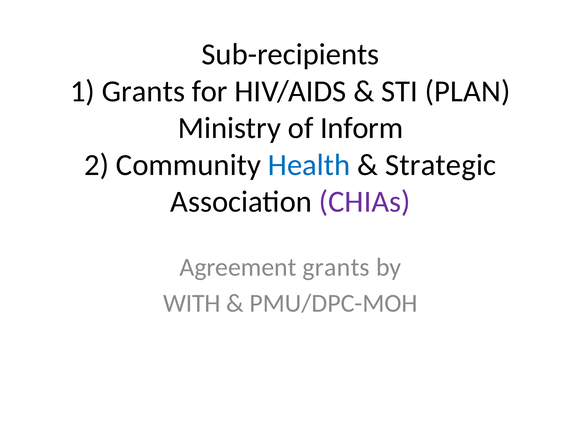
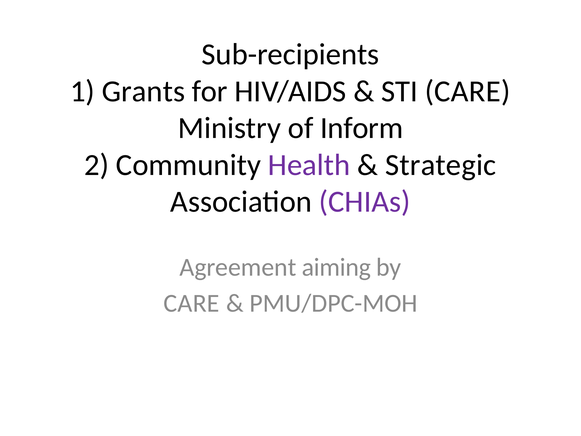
STI PLAN: PLAN -> CARE
Health colour: blue -> purple
Agreement grants: grants -> aiming
WITH at (192, 303): WITH -> CARE
